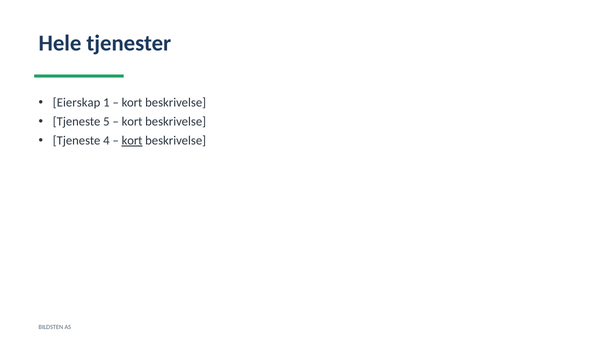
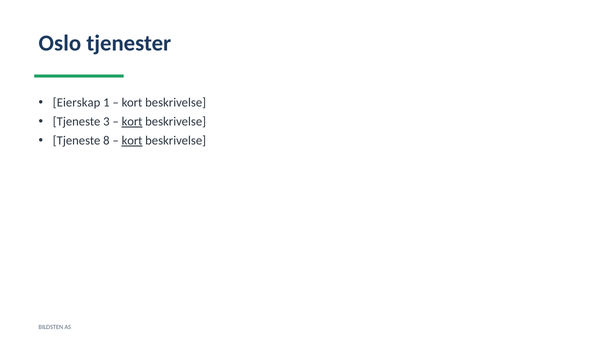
Hele: Hele -> Oslo
5: 5 -> 3
kort at (132, 122) underline: none -> present
4: 4 -> 8
